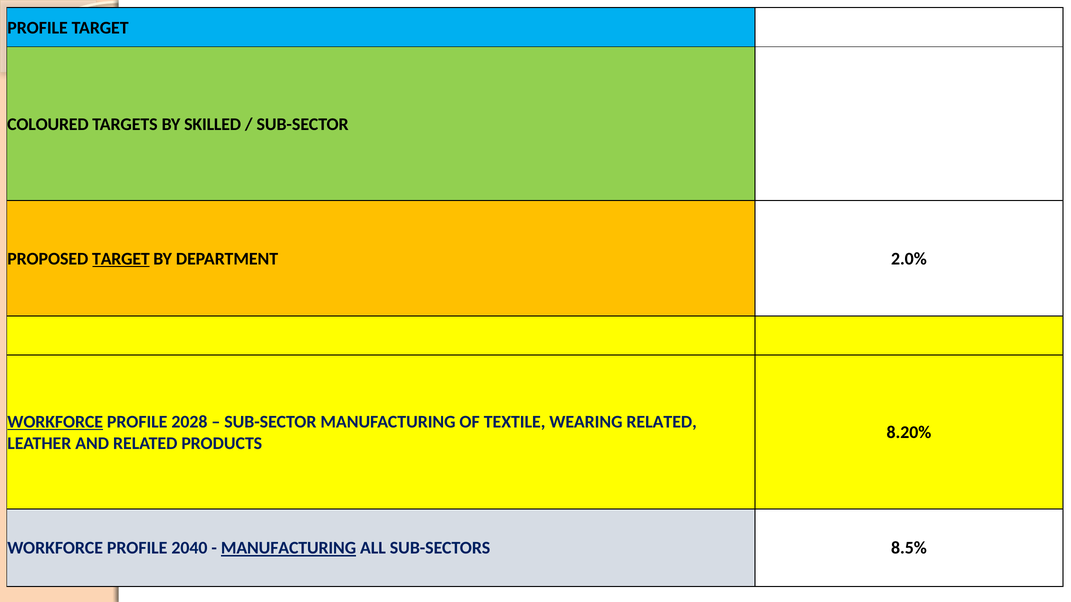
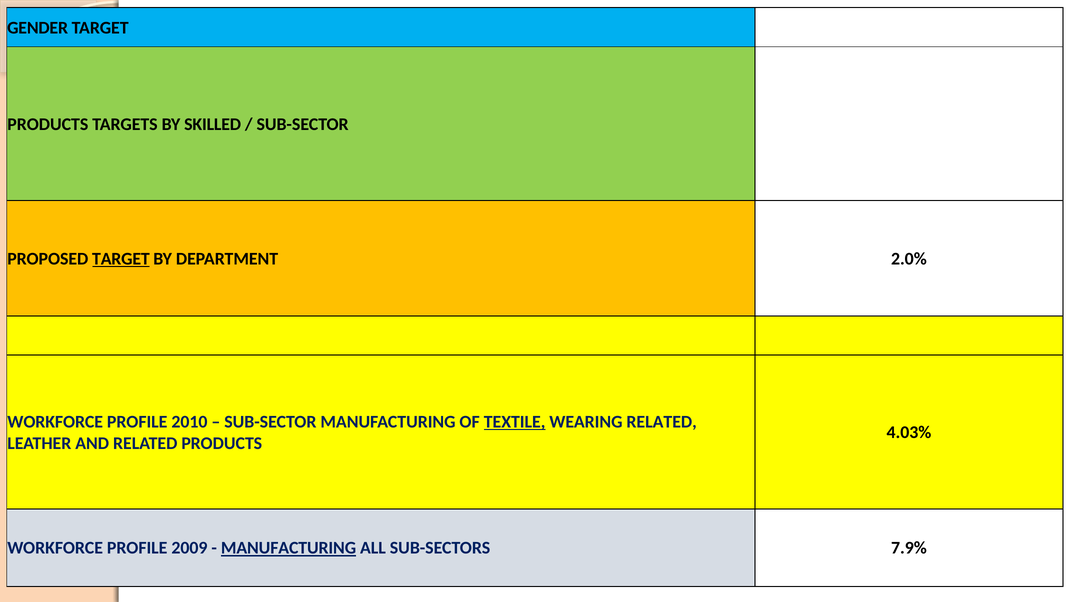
PROFILE at (38, 28): PROFILE -> GENDER
COLOURED at (48, 124): COLOURED -> PRODUCTS
WORKFORCE at (55, 422) underline: present -> none
2028: 2028 -> 2010
TEXTILE underline: none -> present
8.20%: 8.20% -> 4.03%
2040: 2040 -> 2009
8.5%: 8.5% -> 7.9%
